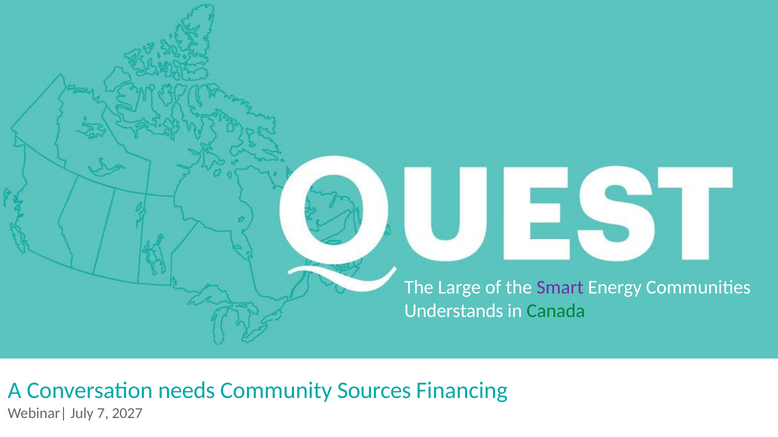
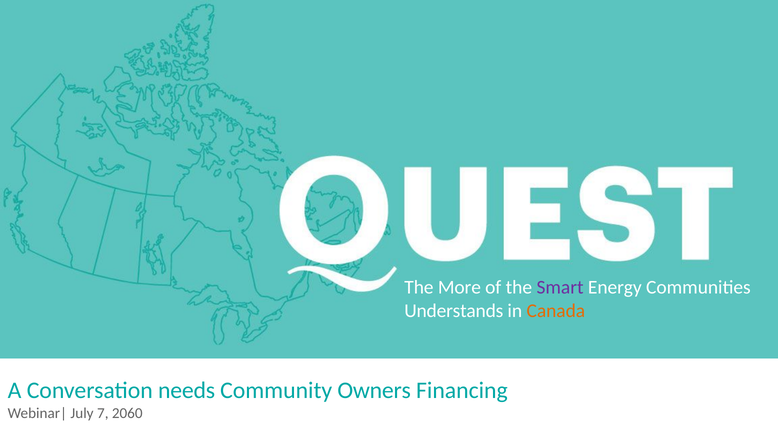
Large: Large -> More
Canada colour: green -> orange
Sources: Sources -> Owners
2027: 2027 -> 2060
